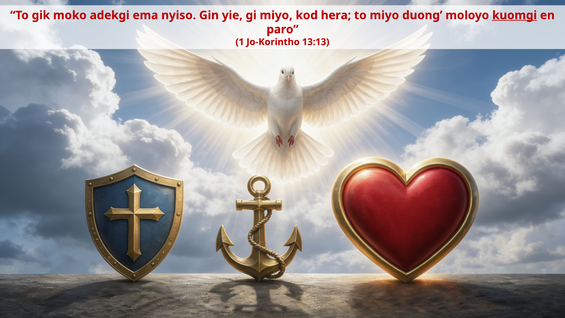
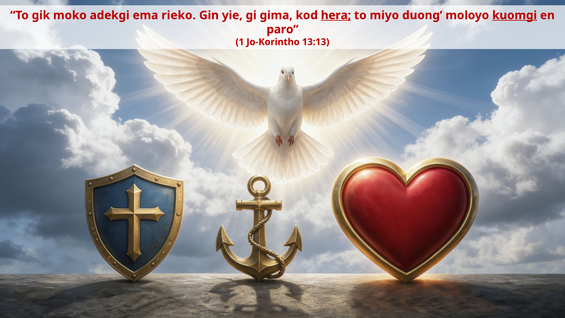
nyiso: nyiso -> rieko
gi miyo: miyo -> gima
hera underline: none -> present
